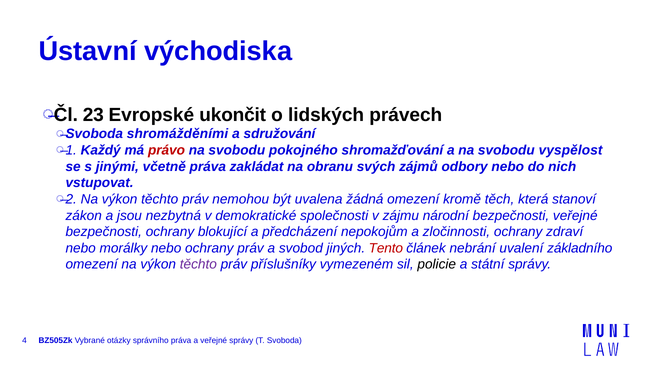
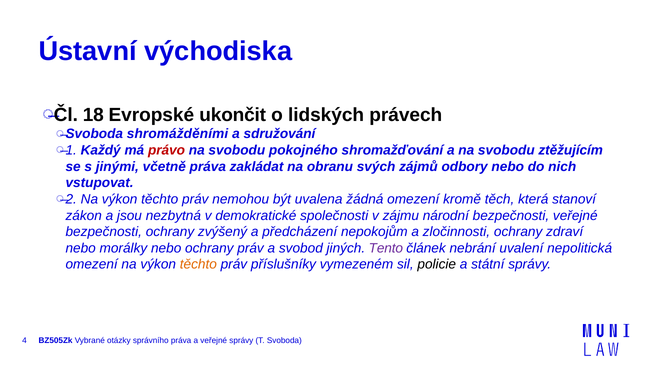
23: 23 -> 18
vyspělost: vyspělost -> ztěžujícím
blokující: blokující -> zvýšený
Tento colour: red -> purple
základního: základního -> nepolitická
těchto at (198, 265) colour: purple -> orange
